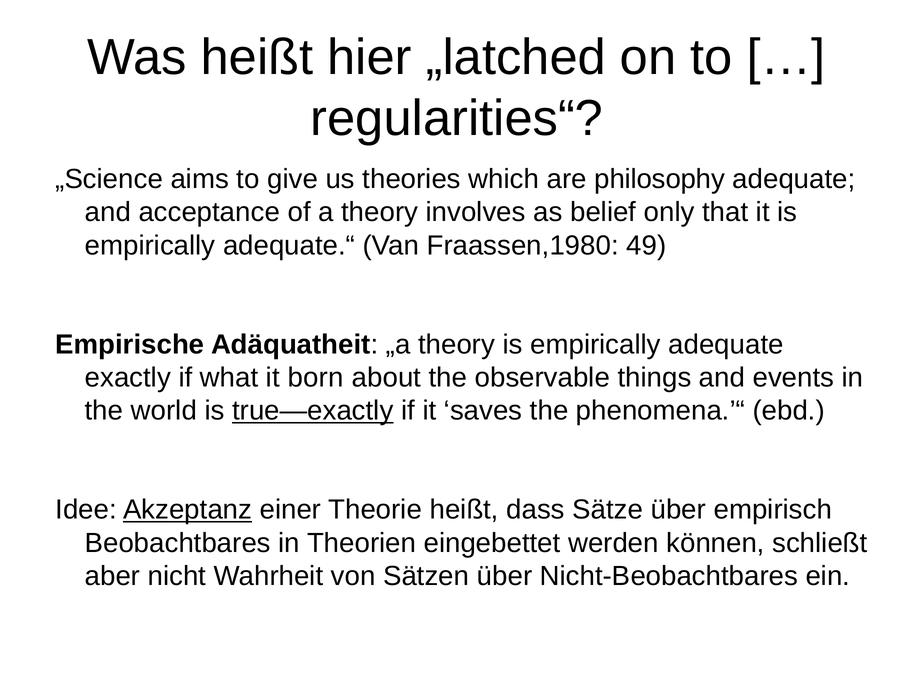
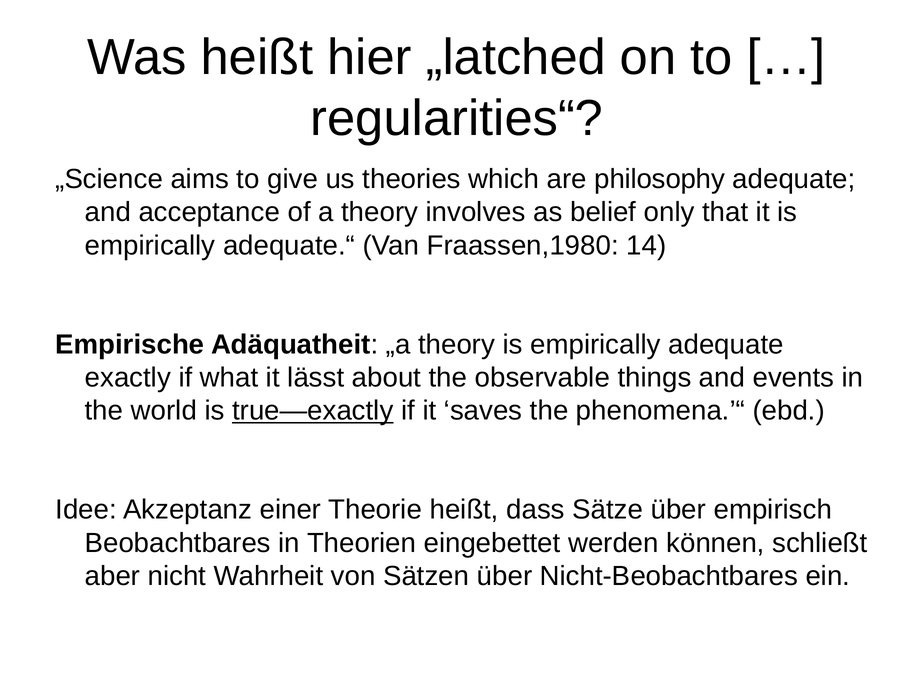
49: 49 -> 14
born: born -> lässt
Akzeptanz underline: present -> none
